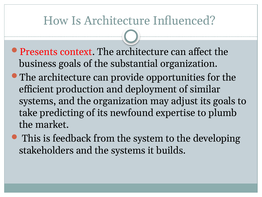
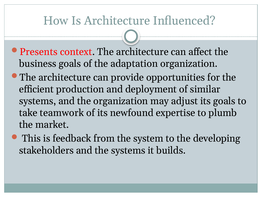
substantial: substantial -> adaptation
predicting: predicting -> teamwork
